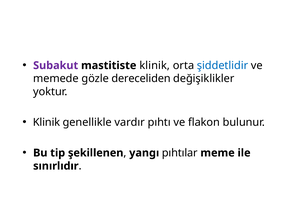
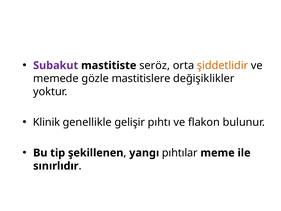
mastitiste klinik: klinik -> seröz
şiddetlidir colour: blue -> orange
dereceliden: dereceliden -> mastitislere
vardır: vardır -> gelişir
